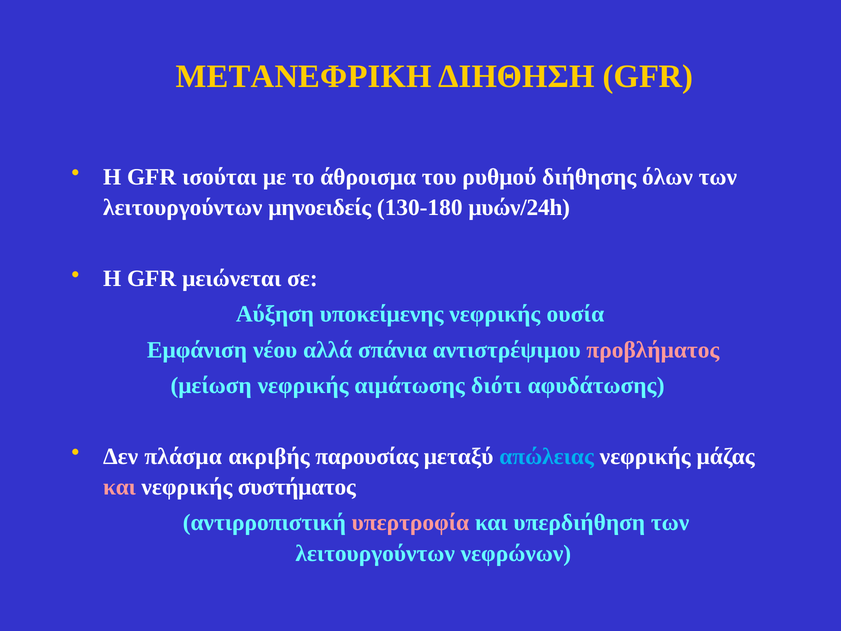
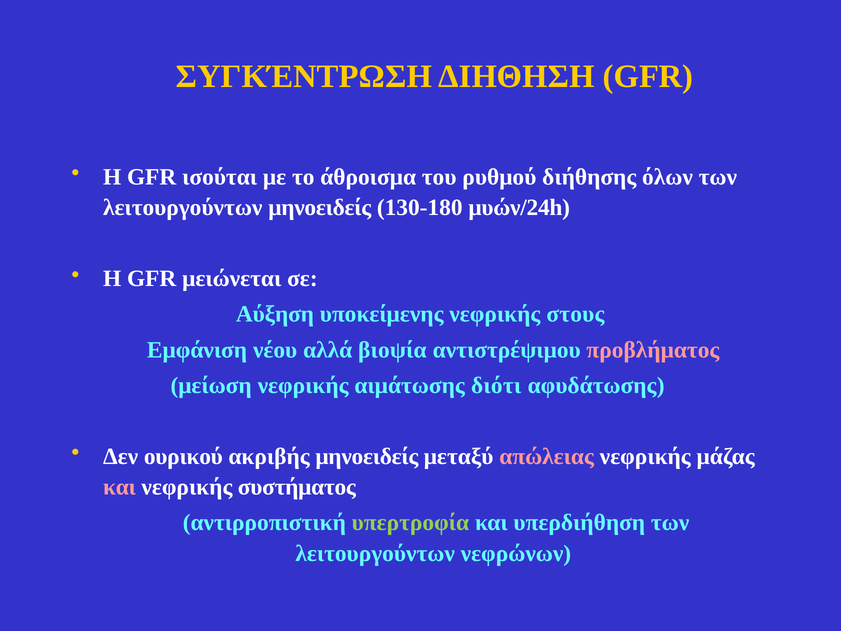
ΜΕΤΑΝΕΦΡΙΚΗ: ΜΕΤΑΝΕΦΡΙΚΗ -> ΣΥΓΚΈΝΤΡΩΣΗ
ουσία: ουσία -> στους
σπάνια: σπάνια -> βιοψία
πλάσμα: πλάσμα -> ουρικού
ακριβής παρουσίας: παρουσίας -> μηνοειδείς
απώλειας colour: light blue -> pink
υπερτροφία colour: pink -> light green
